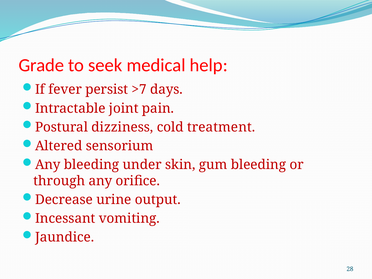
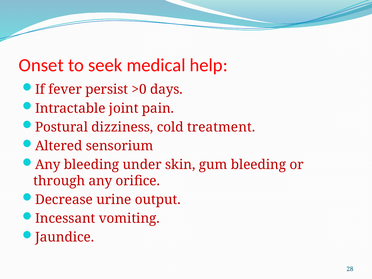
Grade: Grade -> Onset
>7: >7 -> >0
